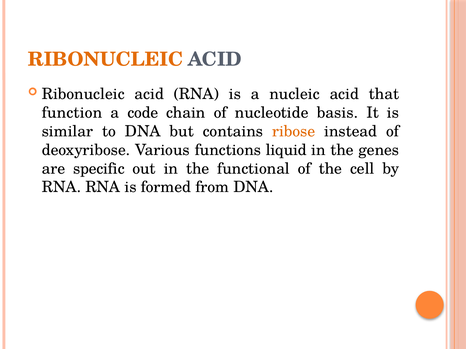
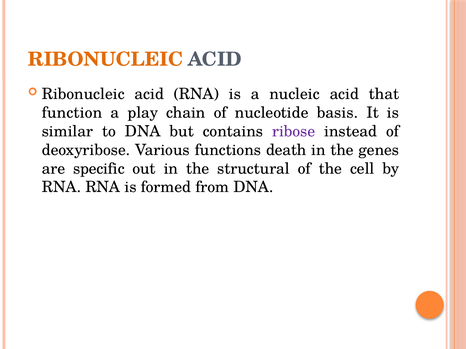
code: code -> play
ribose colour: orange -> purple
liquid: liquid -> death
functional: functional -> structural
